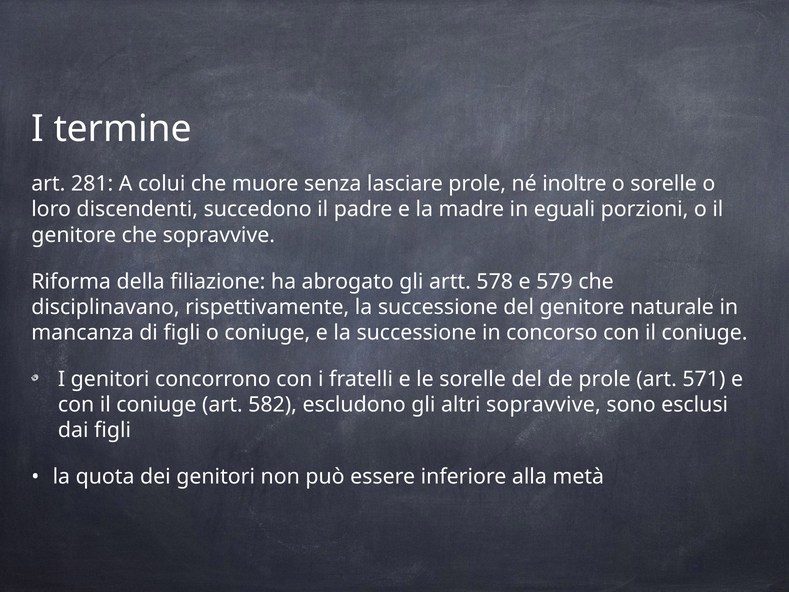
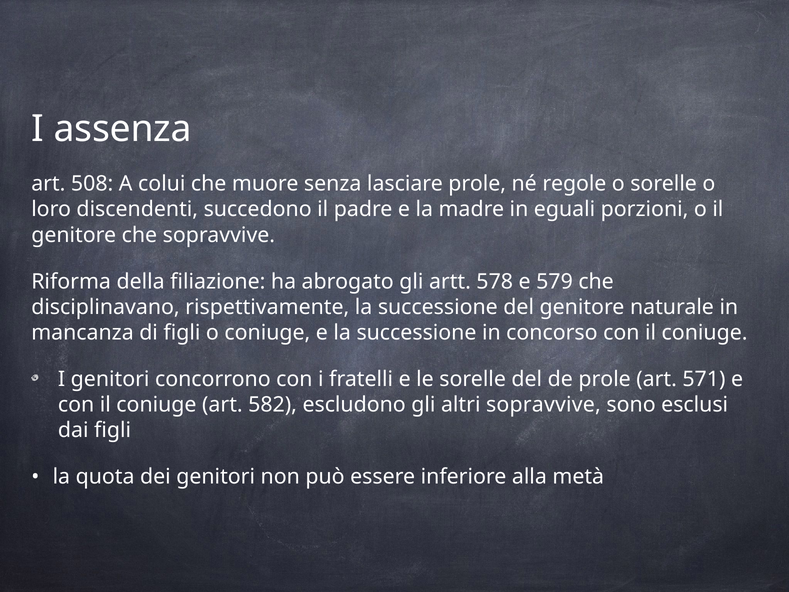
termine: termine -> assenza
281: 281 -> 508
inoltre: inoltre -> regole
